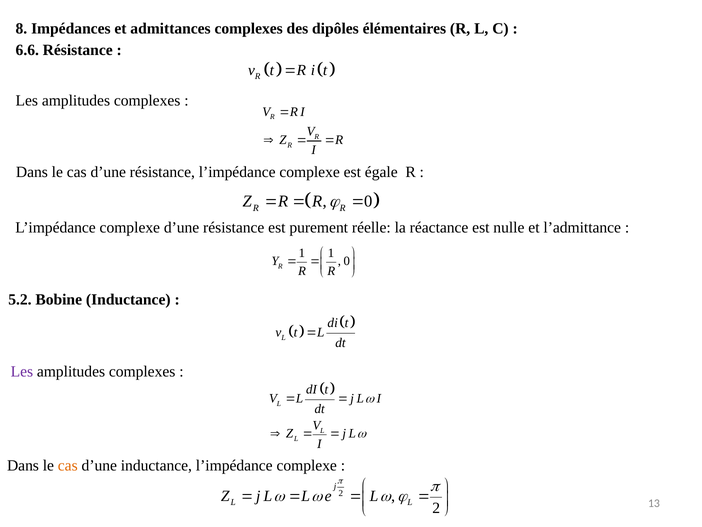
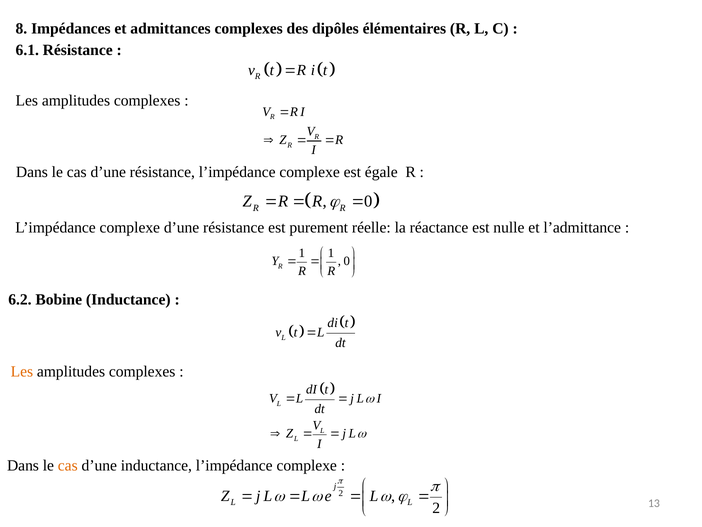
6.6: 6.6 -> 6.1
5.2: 5.2 -> 6.2
Les at (22, 371) colour: purple -> orange
